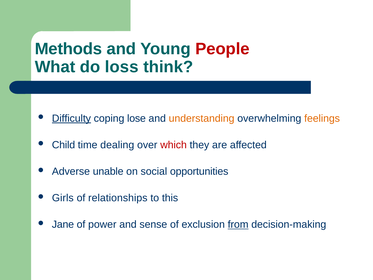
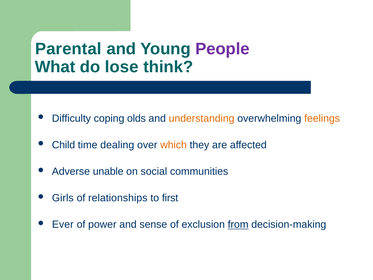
Methods: Methods -> Parental
People colour: red -> purple
loss: loss -> lose
Difficulty underline: present -> none
lose: lose -> olds
which colour: red -> orange
opportunities: opportunities -> communities
this: this -> first
Jane: Jane -> Ever
